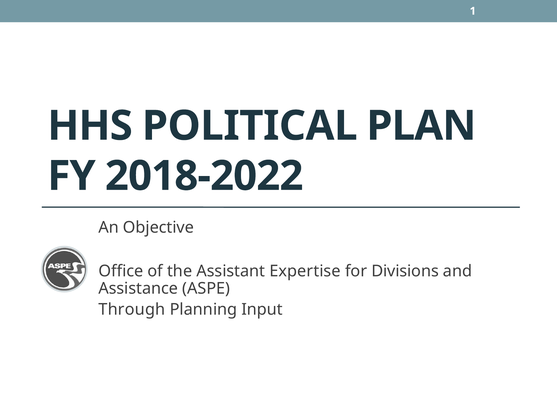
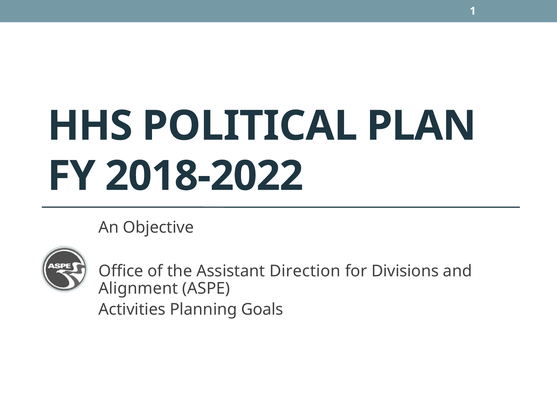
Expertise: Expertise -> Direction
Assistance: Assistance -> Alignment
Through: Through -> Activities
Input: Input -> Goals
